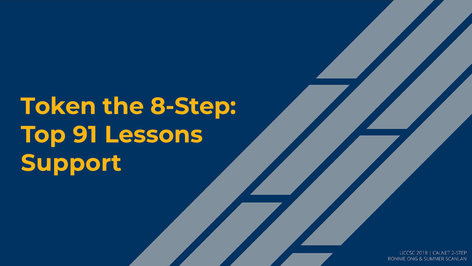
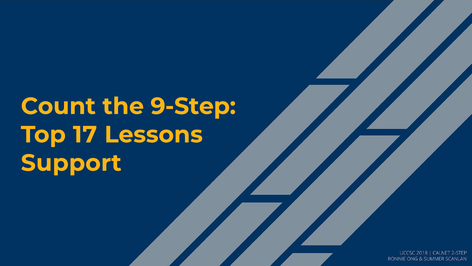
Token: Token -> Count
8-Step: 8-Step -> 9-Step
91: 91 -> 17
